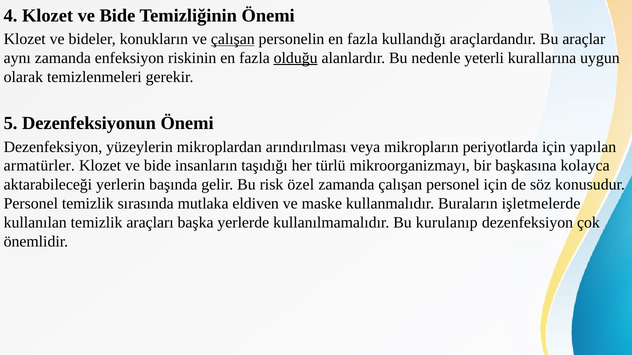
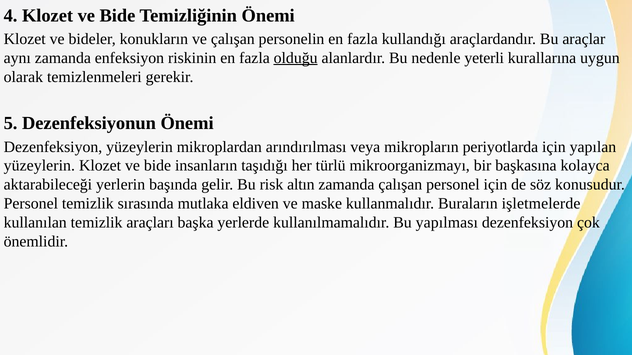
çalışan at (233, 39) underline: present -> none
armatürler at (39, 166): armatürler -> yüzeylerin
özel: özel -> altın
kurulanıp: kurulanıp -> yapılması
